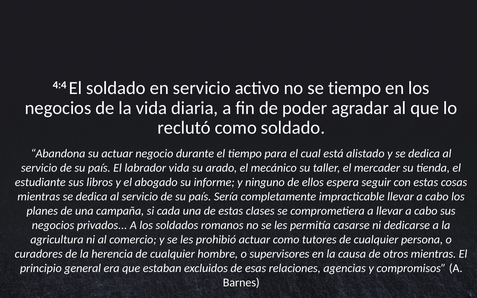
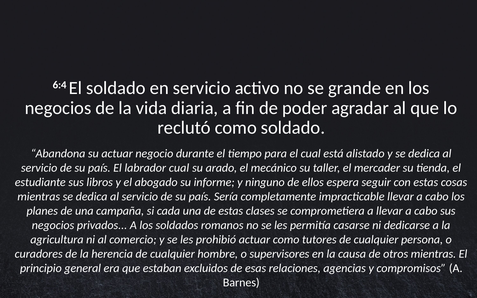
4:4: 4:4 -> 6:4
se tiempo: tiempo -> grande
labrador vida: vida -> cual
